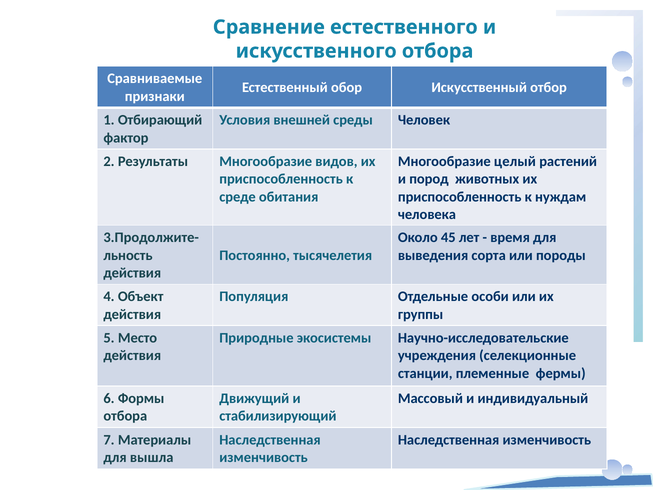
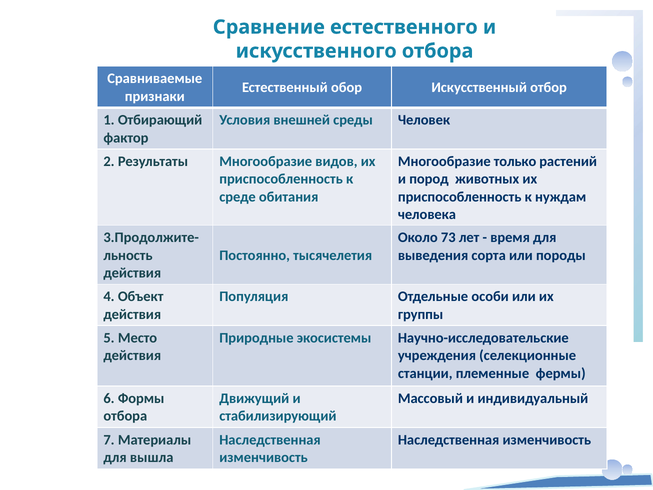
целый: целый -> только
45: 45 -> 73
